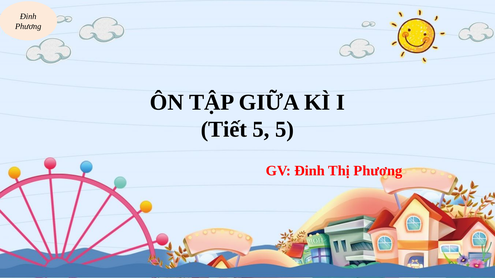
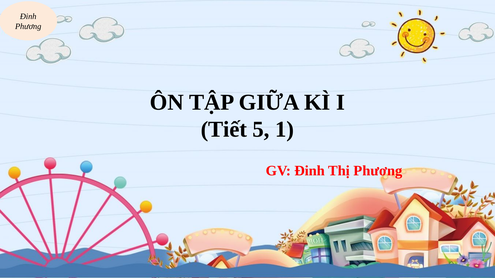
5 5: 5 -> 1
